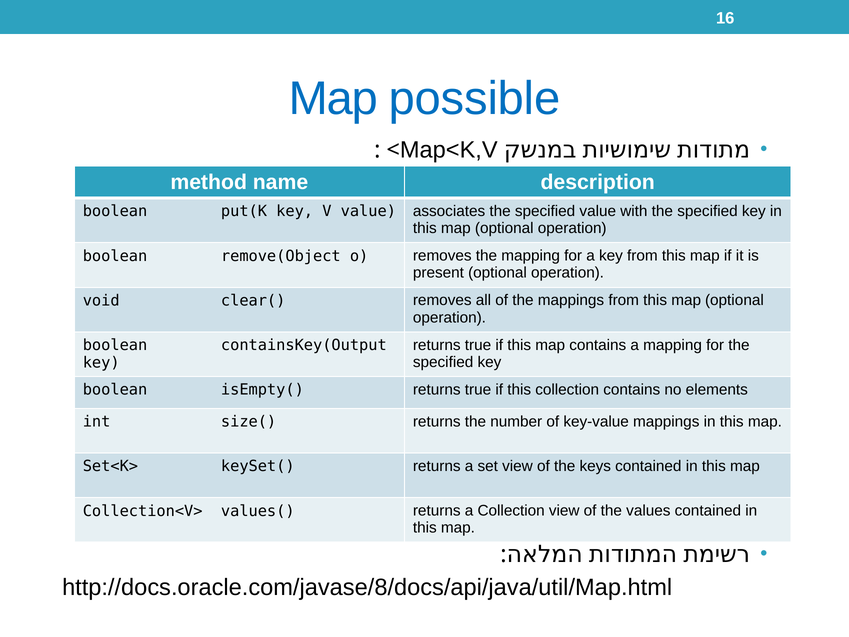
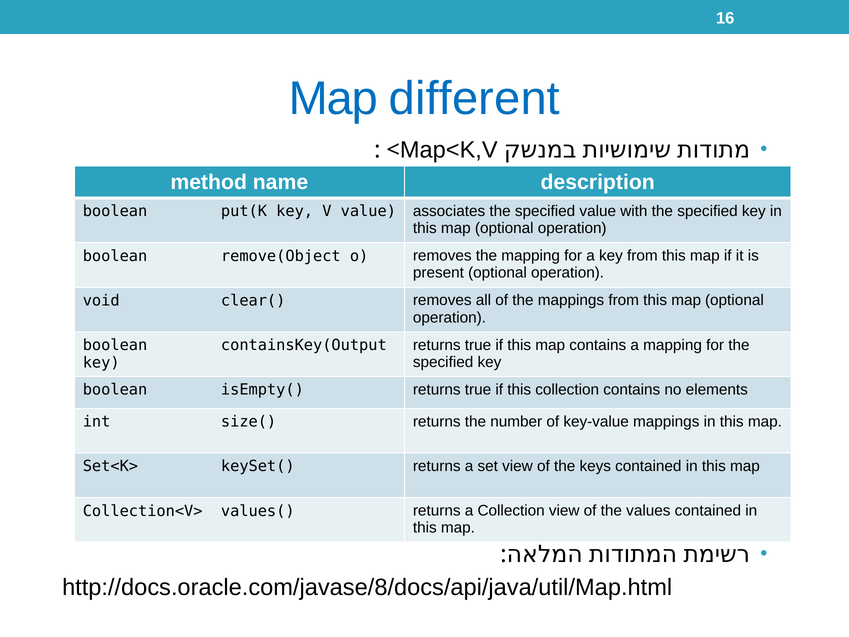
possible: possible -> different
